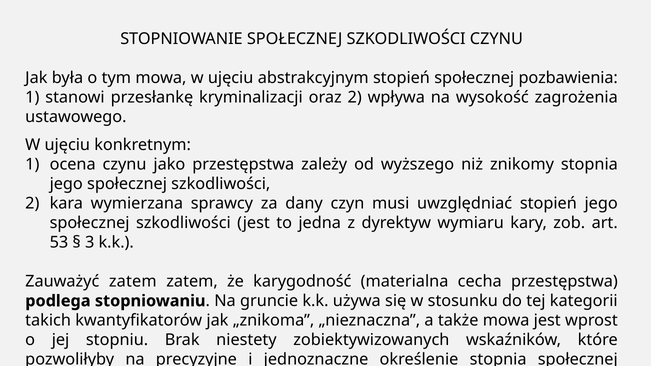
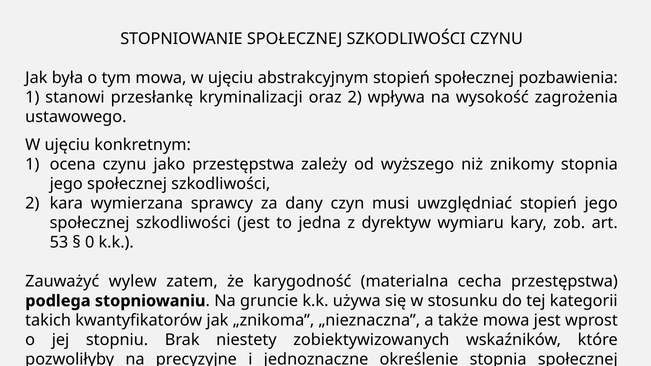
3: 3 -> 0
Zauważyć zatem: zatem -> wylew
